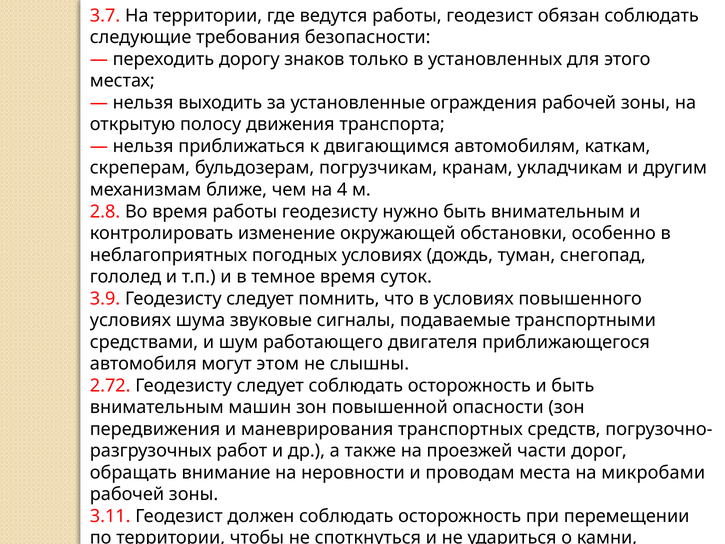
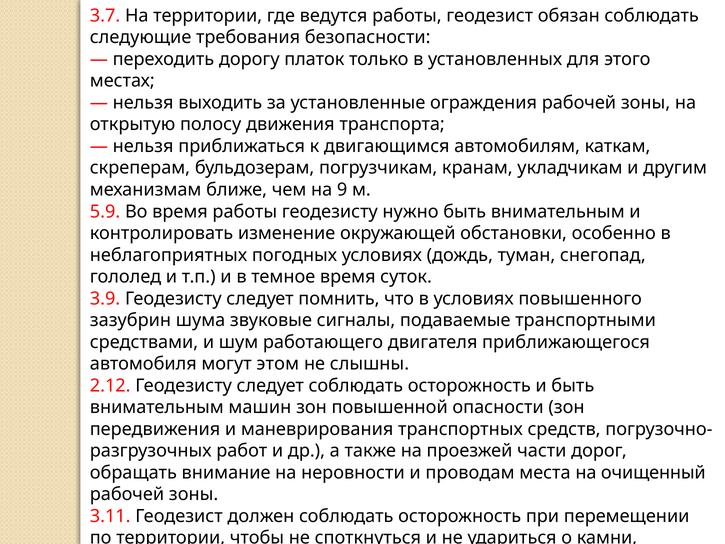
знаков: знаков -> платок
4: 4 -> 9
2.8: 2.8 -> 5.9
условиях at (130, 320): условиях -> зазубрин
2.72: 2.72 -> 2.12
микробами: микробами -> очищенный
